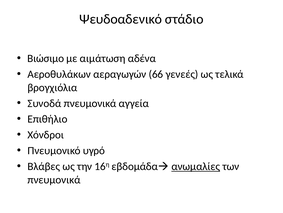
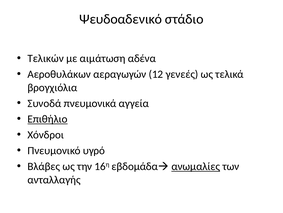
Βιώσιμο: Βιώσιμο -> Τελικών
66: 66 -> 12
Επιθήλιο underline: none -> present
πνευμονικά at (54, 179): πνευμονικά -> ανταλλαγής
